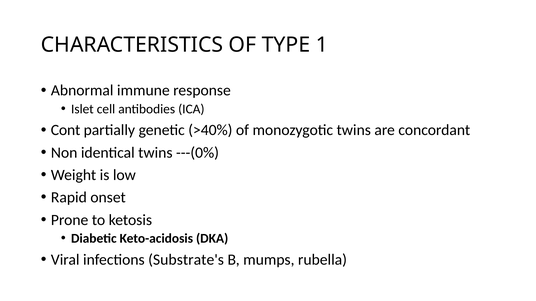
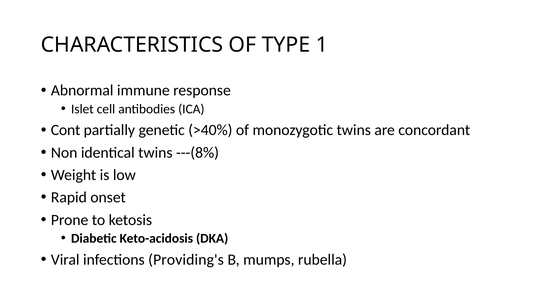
---(0%: ---(0% -> ---(8%
Substrate's: Substrate's -> Providing's
